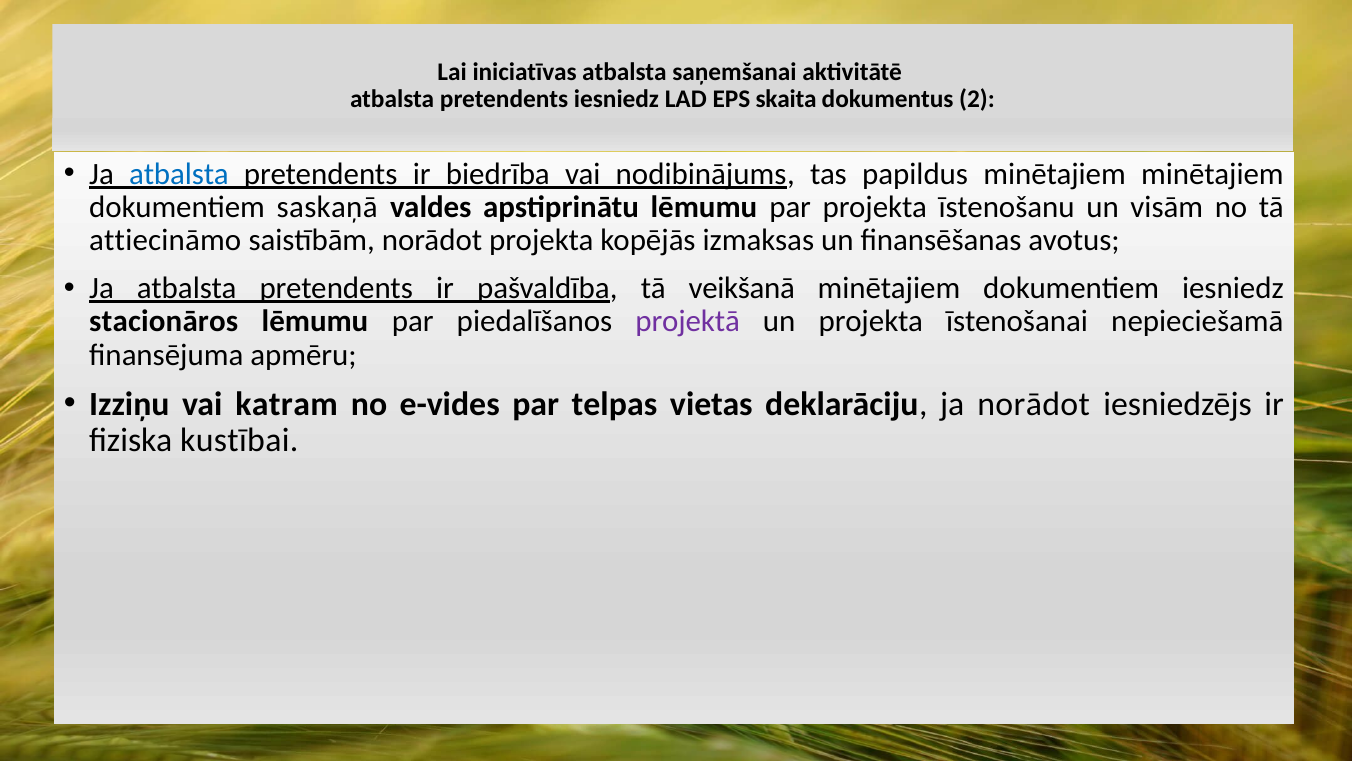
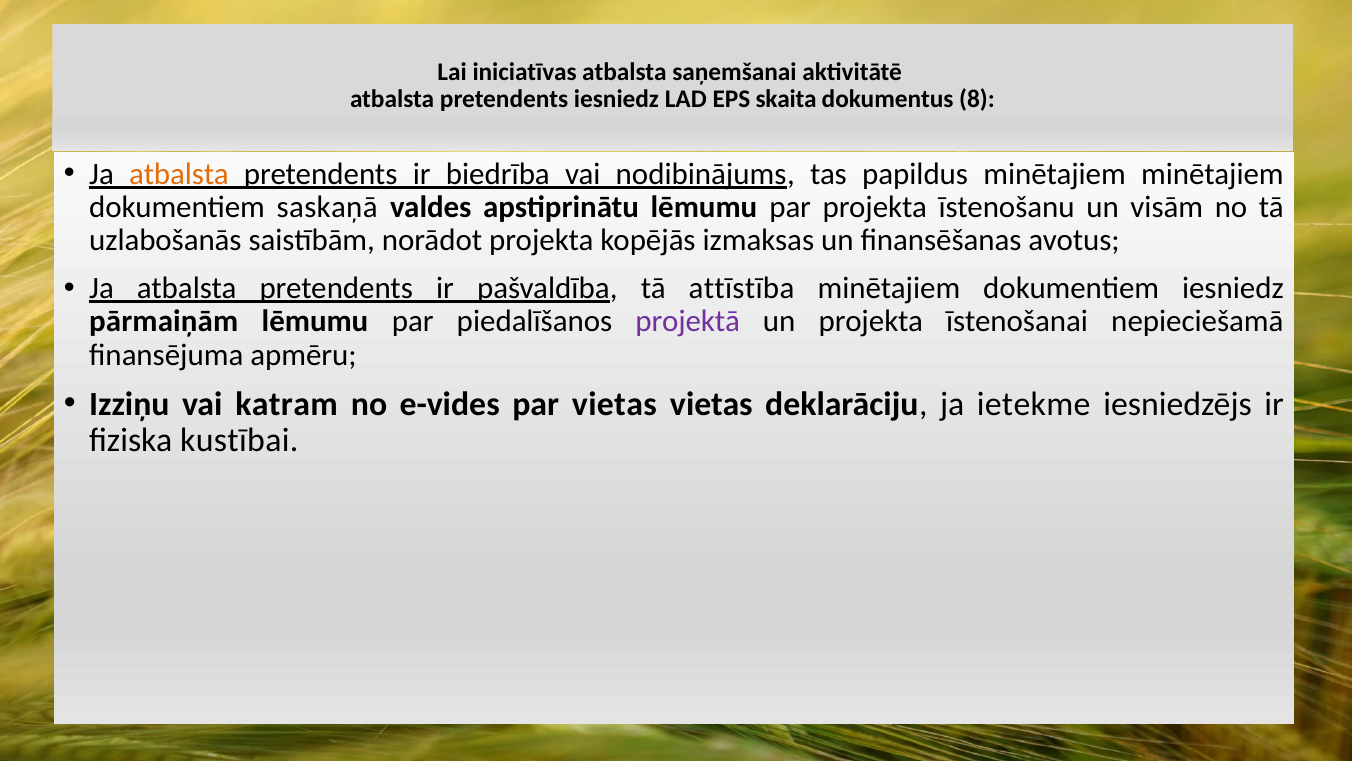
2: 2 -> 8
atbalsta at (179, 174) colour: blue -> orange
attiecināmo: attiecināmo -> uzlabošanās
veikšanā: veikšanā -> attīstība
stacionāros: stacionāros -> pārmaiņām
par telpas: telpas -> vietas
ja norādot: norādot -> ietekme
